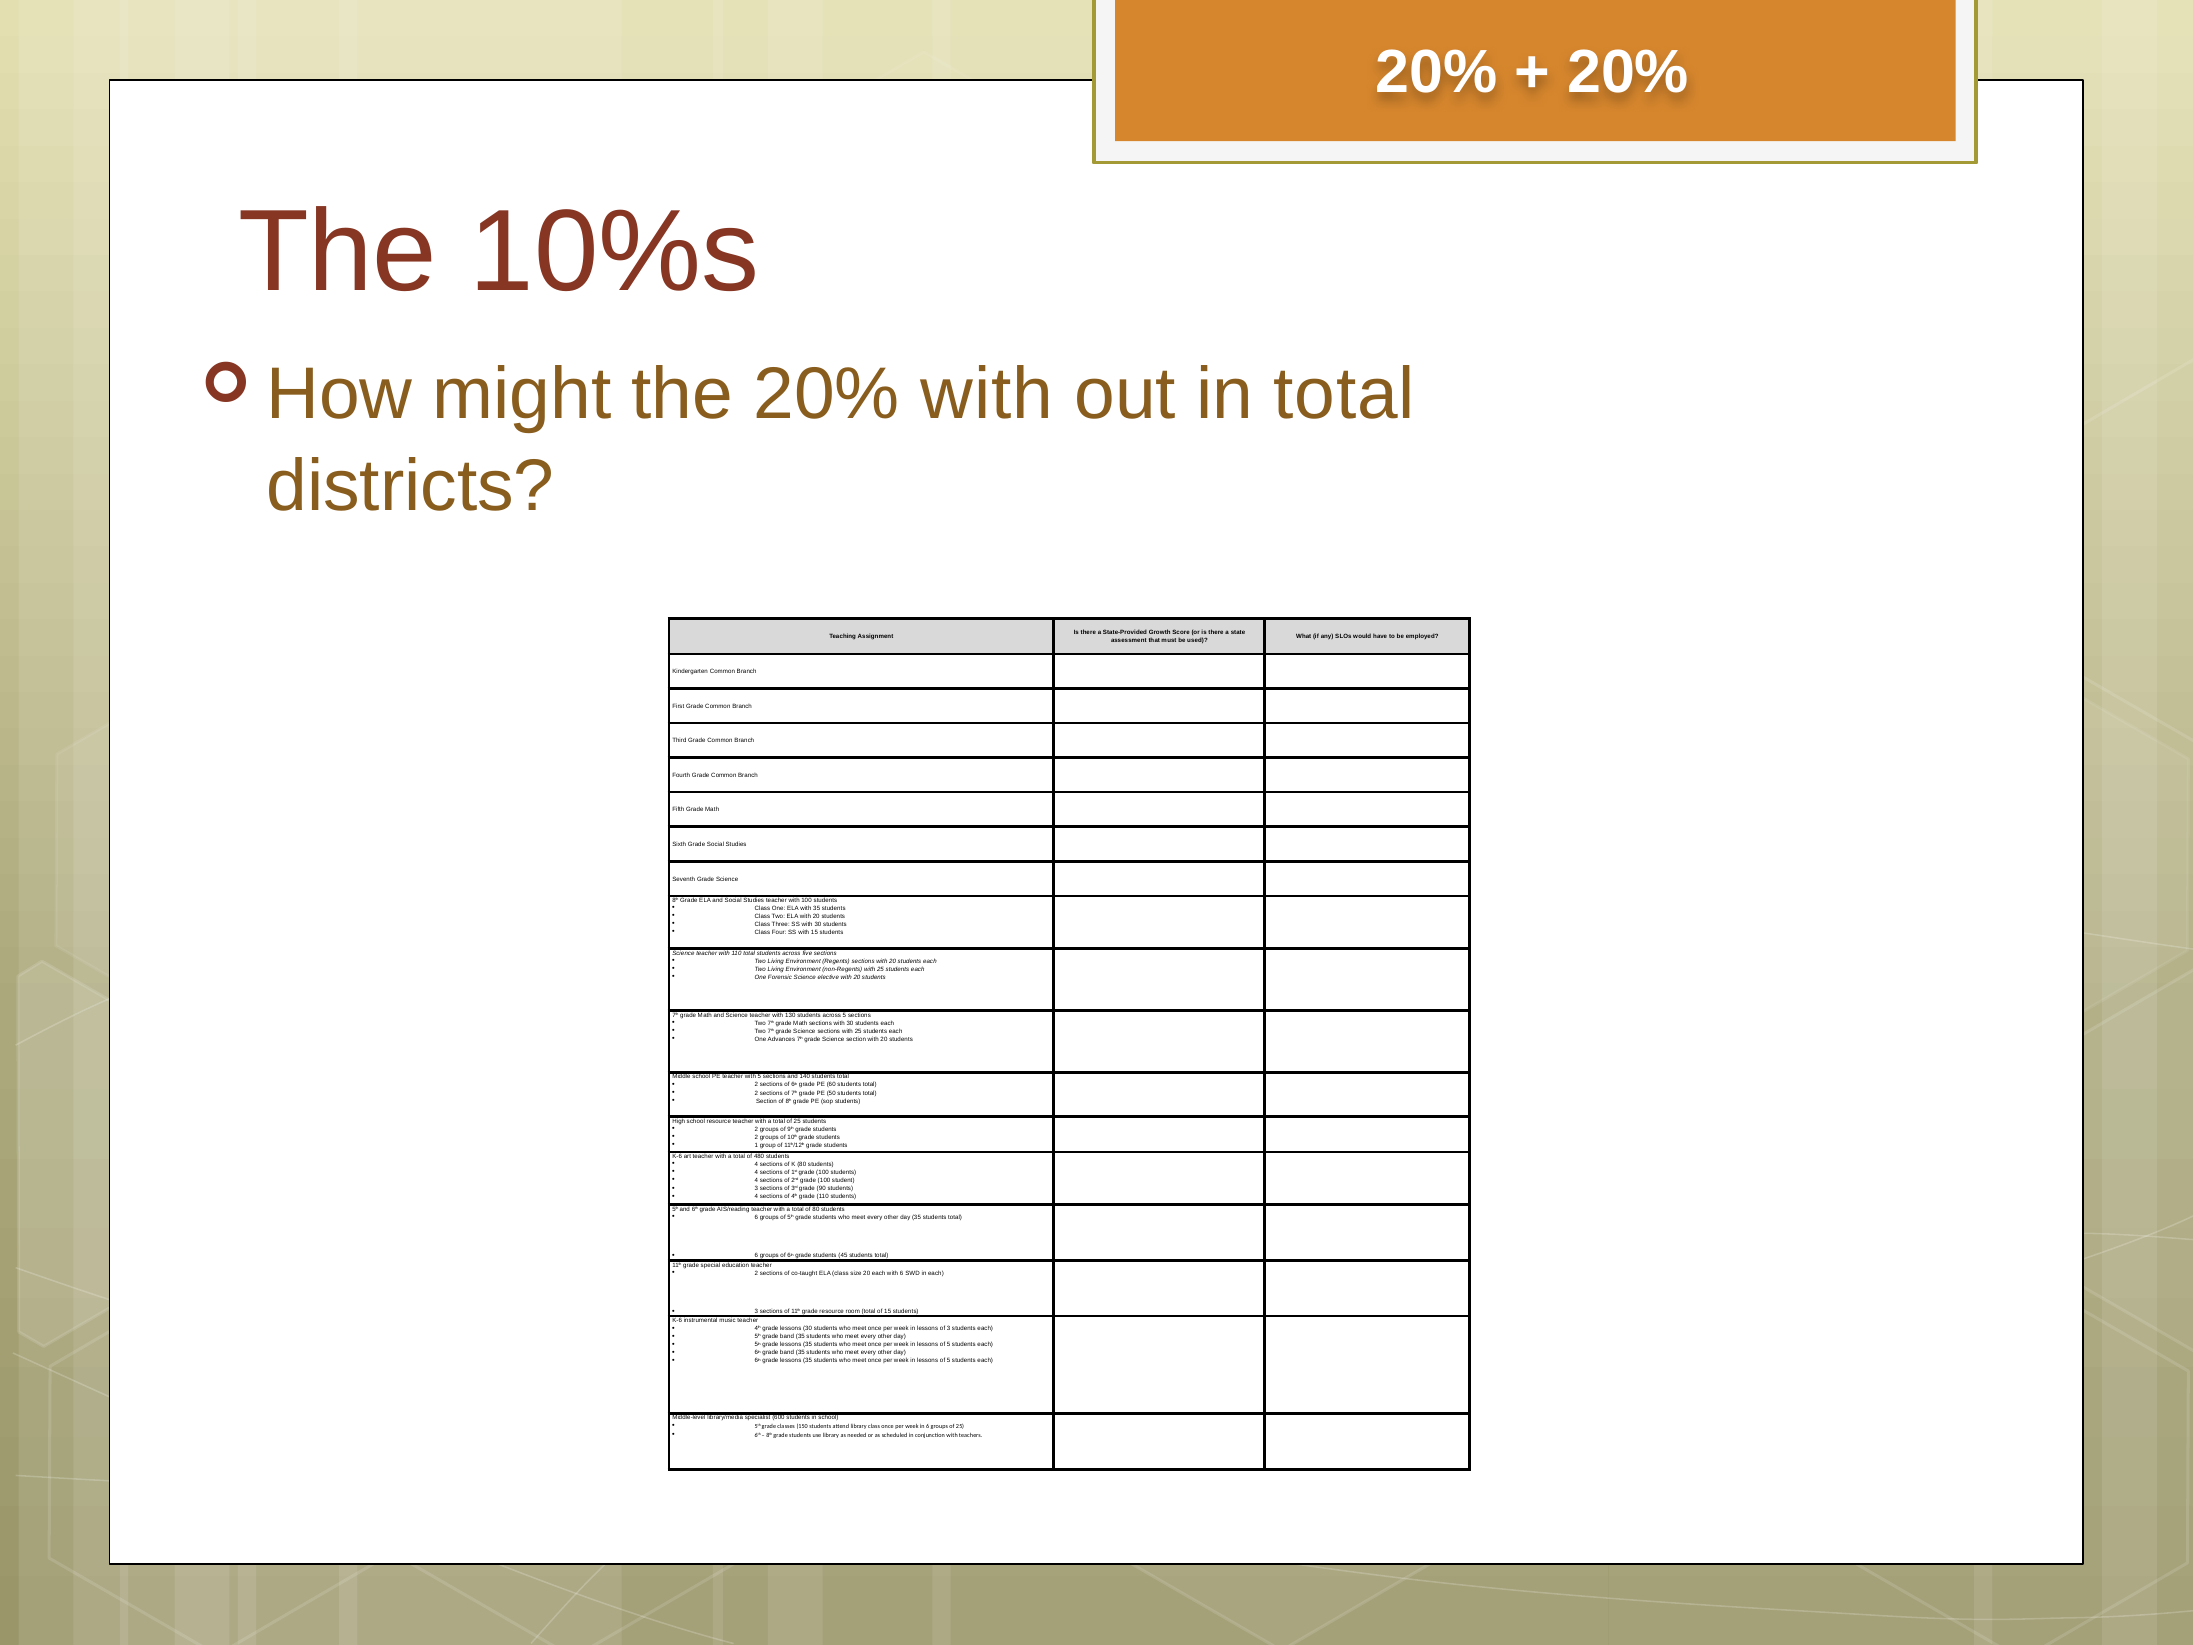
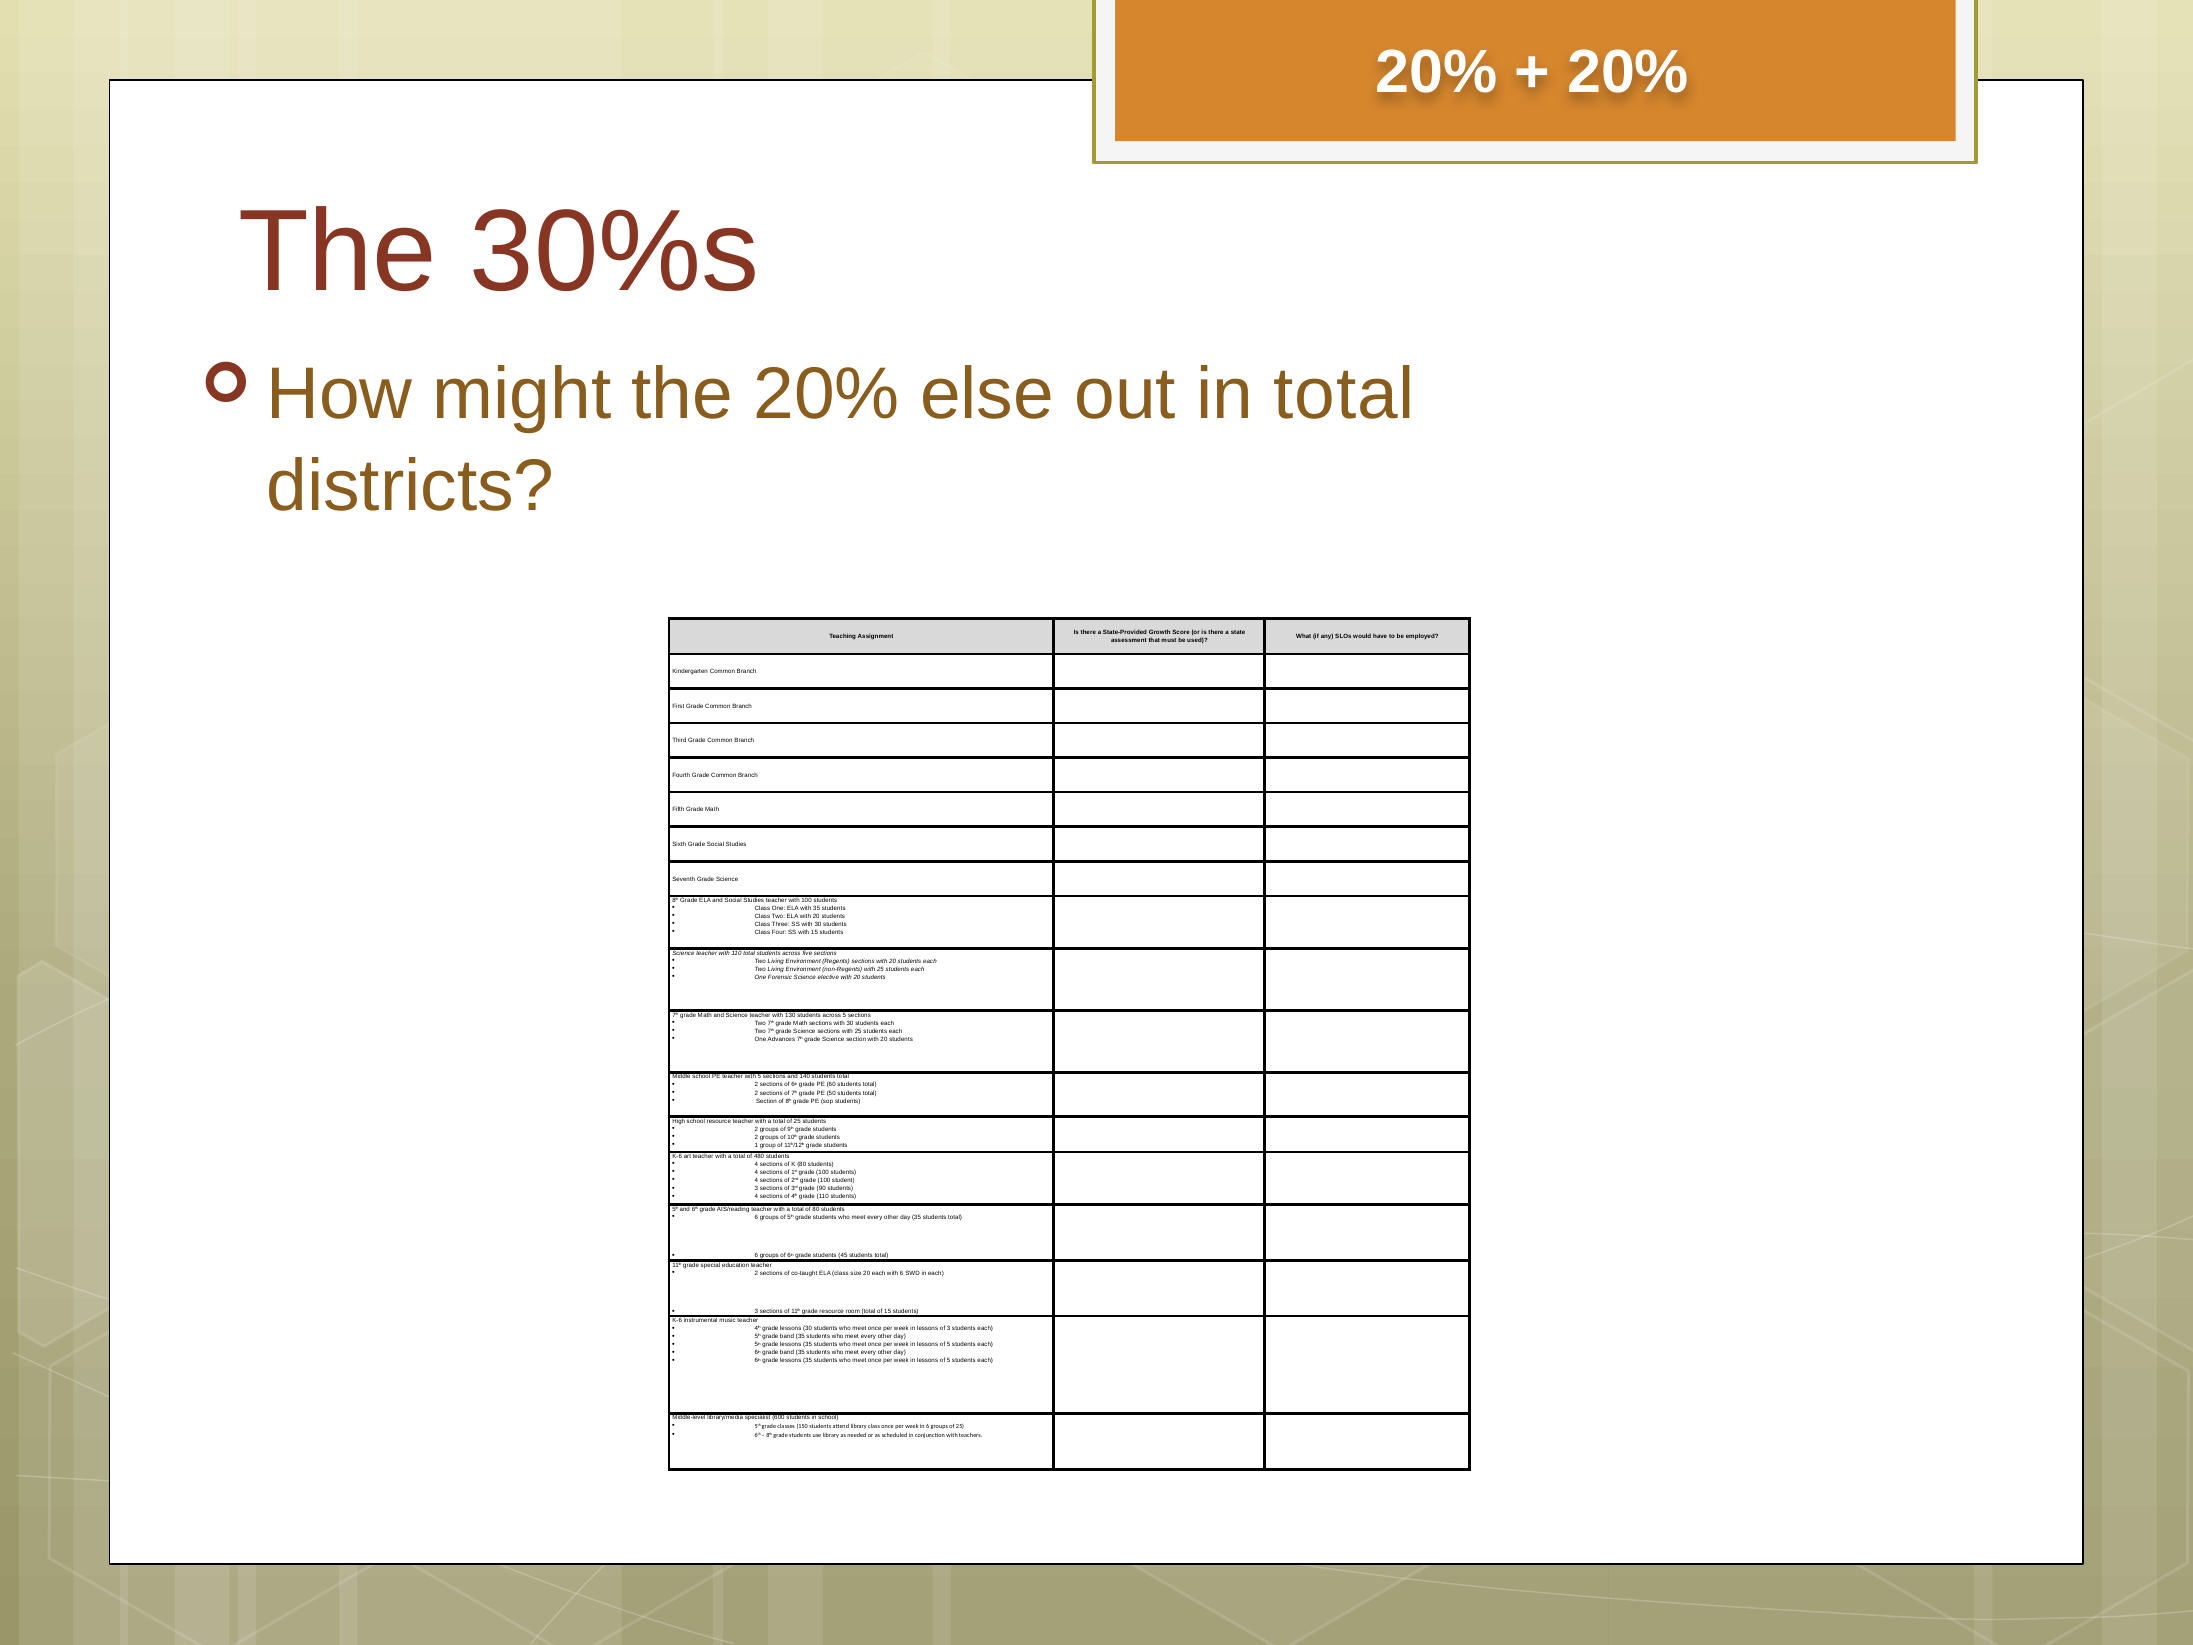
10%s: 10%s -> 30%s
20% with: with -> else
